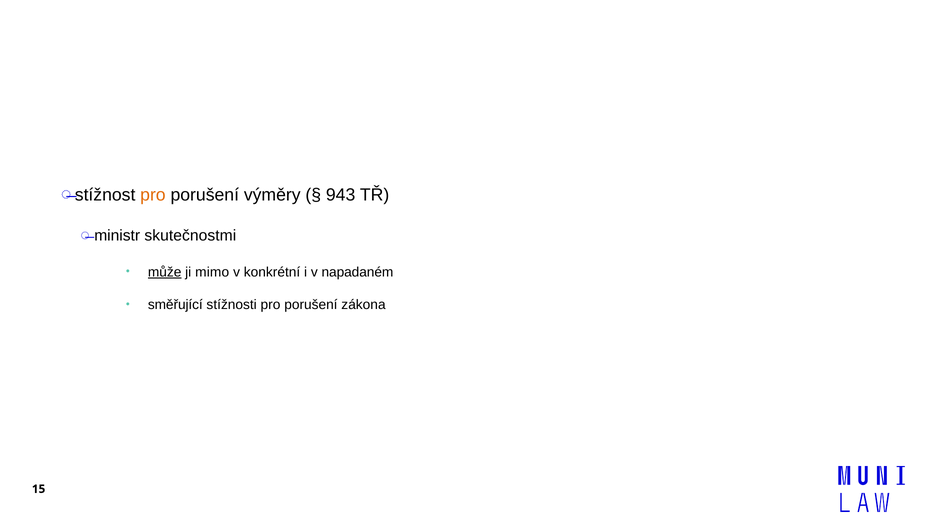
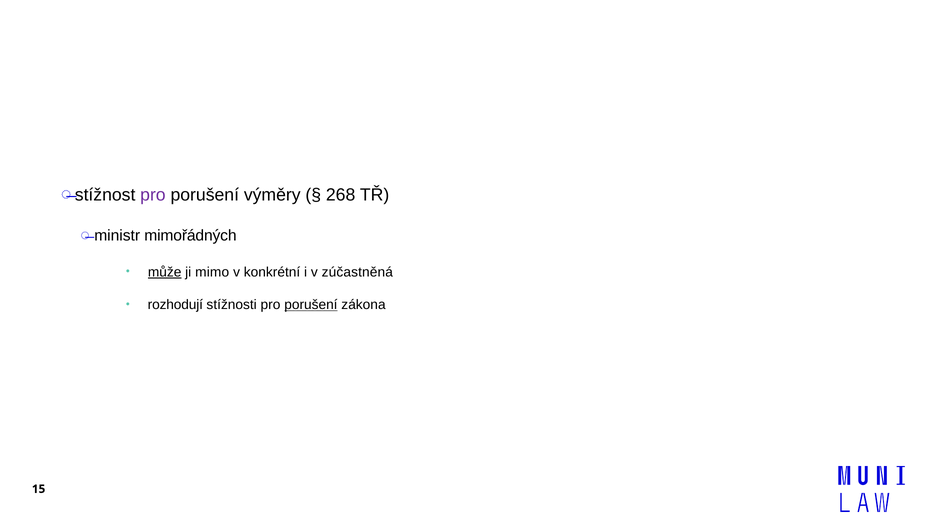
pro at (153, 195) colour: orange -> purple
943: 943 -> 268
skutečnostmi: skutečnostmi -> mimořádných
napadaném: napadaném -> zúčastněná
směřující: směřující -> rozhodují
porušení at (311, 305) underline: none -> present
